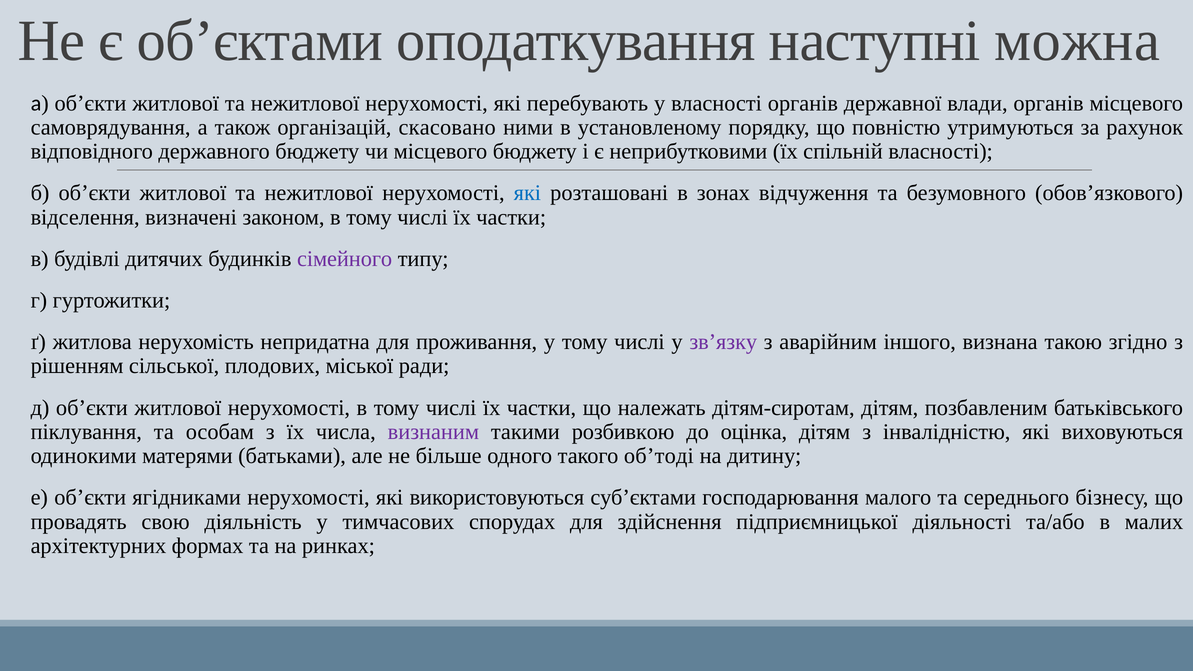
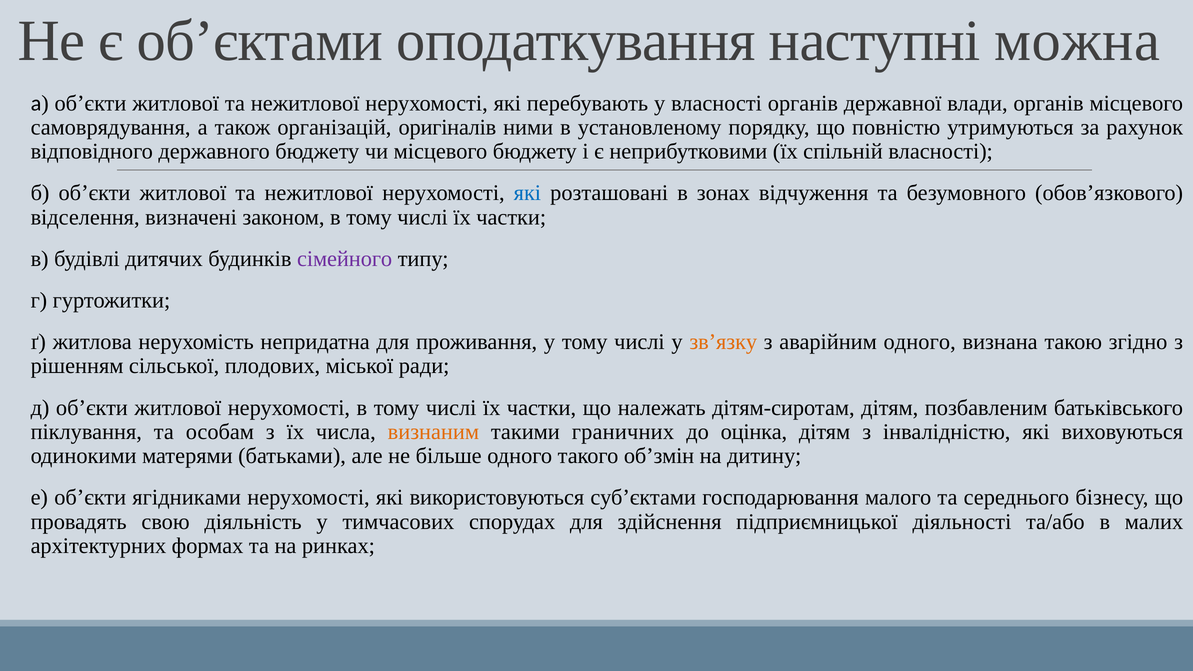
скасовано: скасовано -> оригіналів
зв’язку colour: purple -> orange
аварійним іншого: іншого -> одного
визнаним colour: purple -> orange
розбивкою: розбивкою -> граничних
об’тоді: об’тоді -> об’змін
